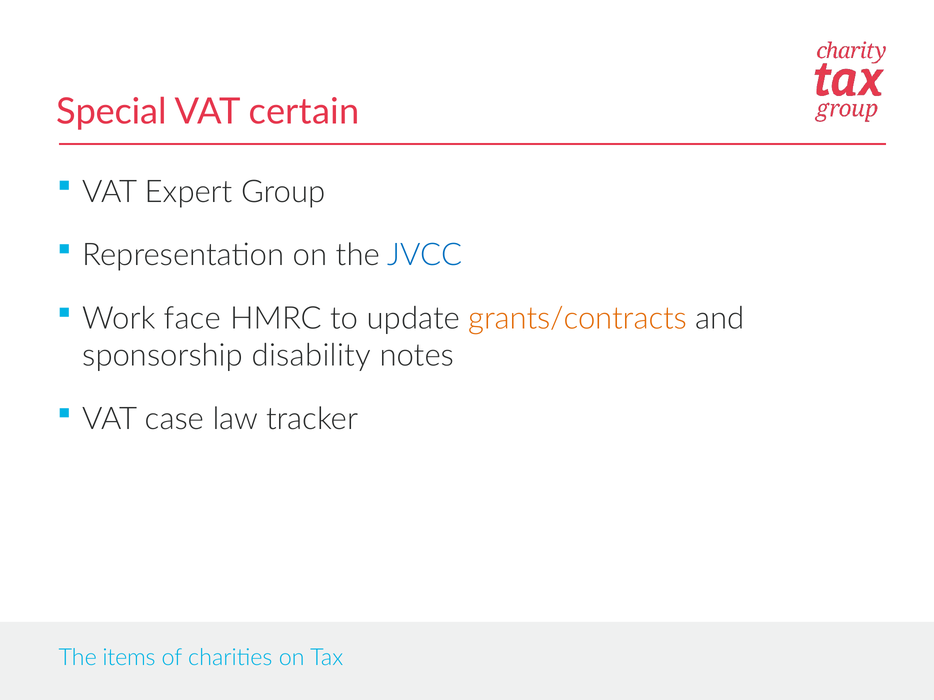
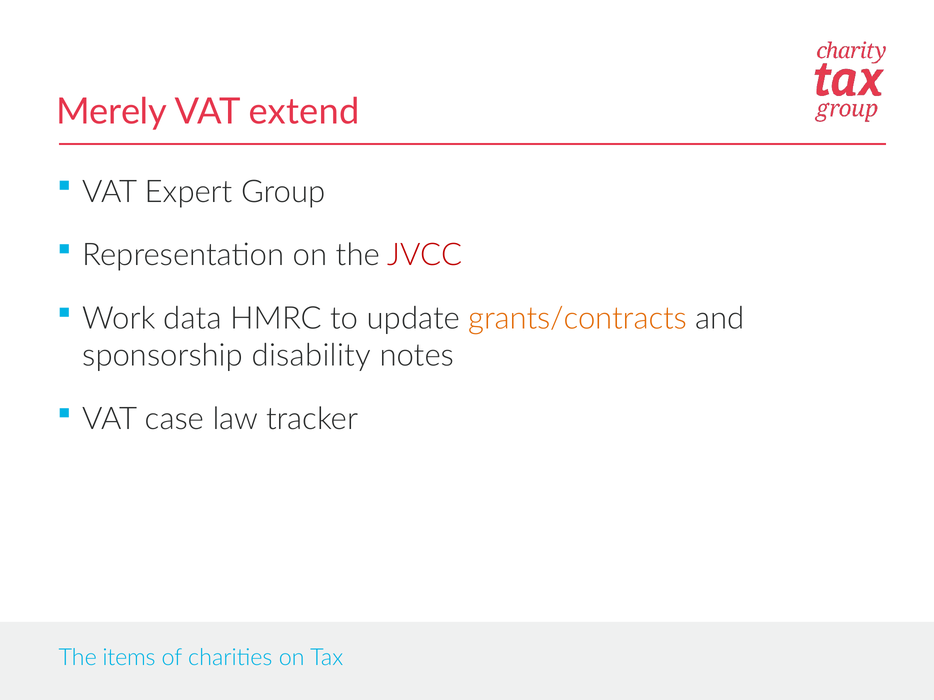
Special: Special -> Merely
certain: certain -> extend
JVCC colour: blue -> red
face: face -> data
